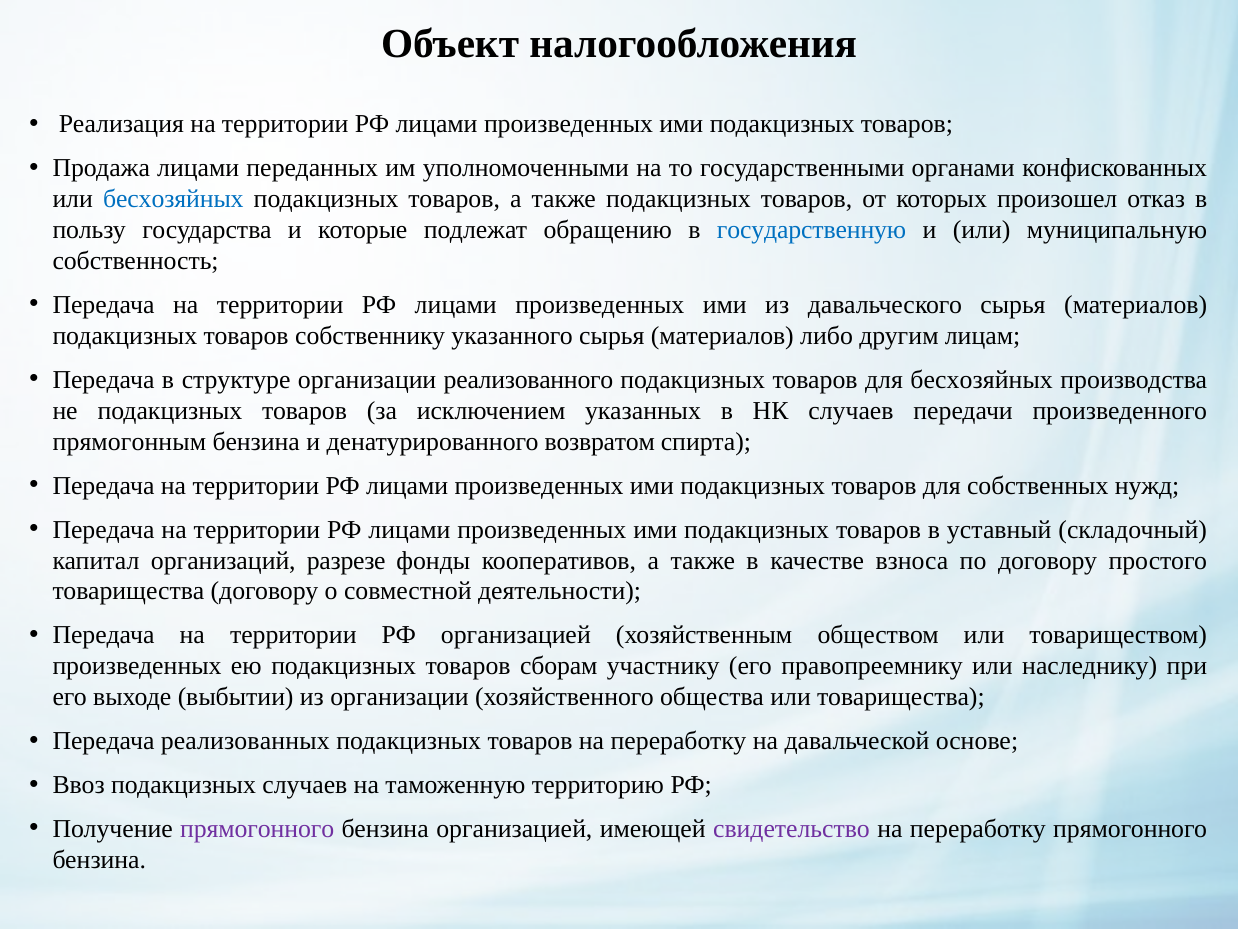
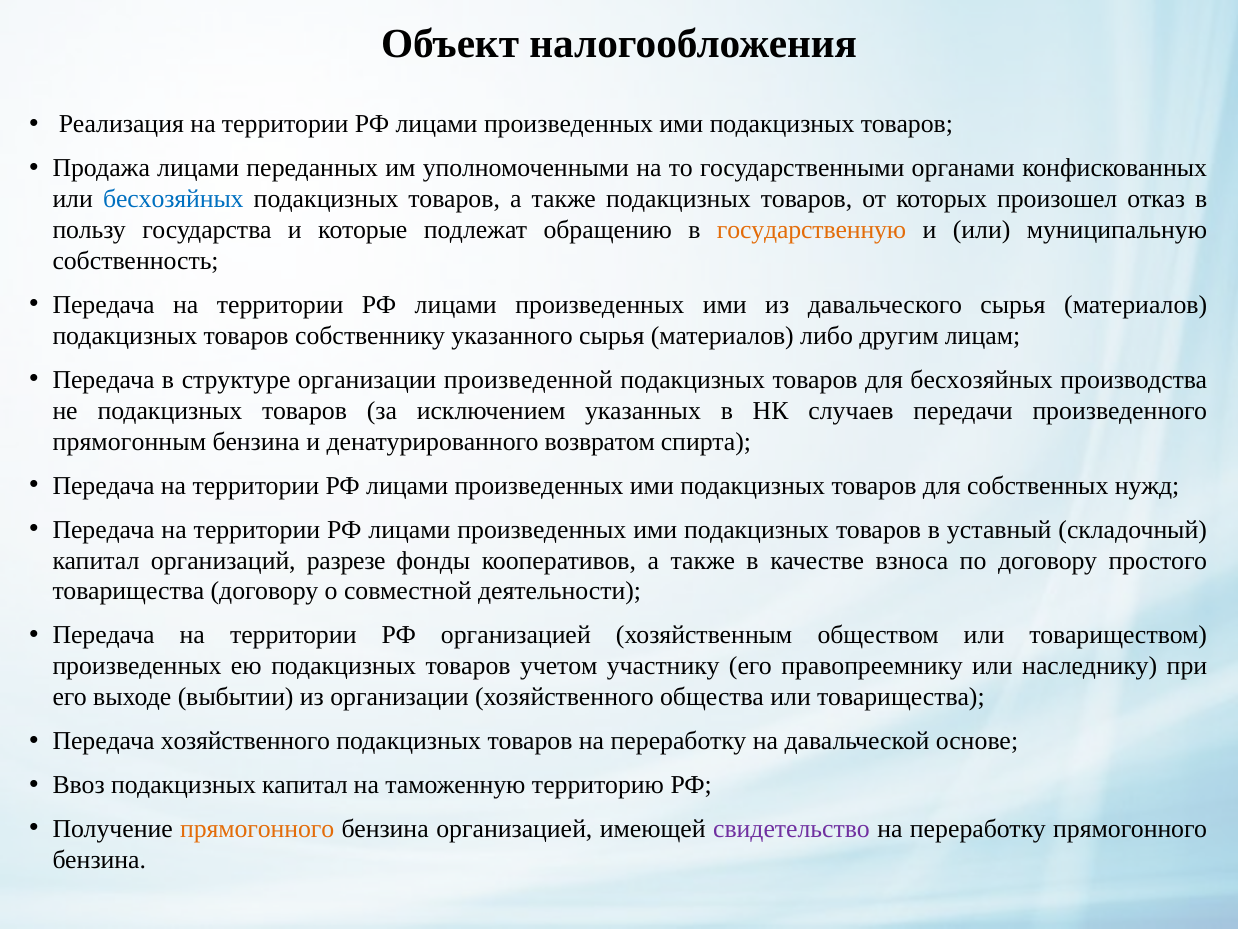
государственную colour: blue -> orange
реализованного: реализованного -> произведенной
сборам: сборам -> учетом
Передача реализованных: реализованных -> хозяйственного
подакцизных случаев: случаев -> капитал
прямогонного at (257, 829) colour: purple -> orange
